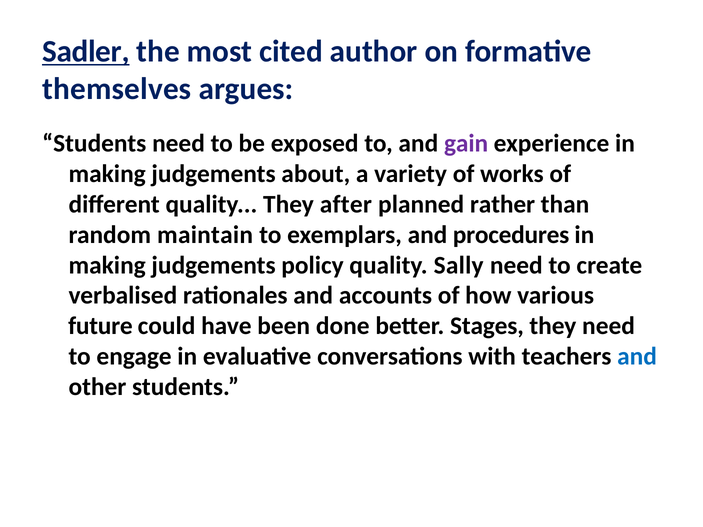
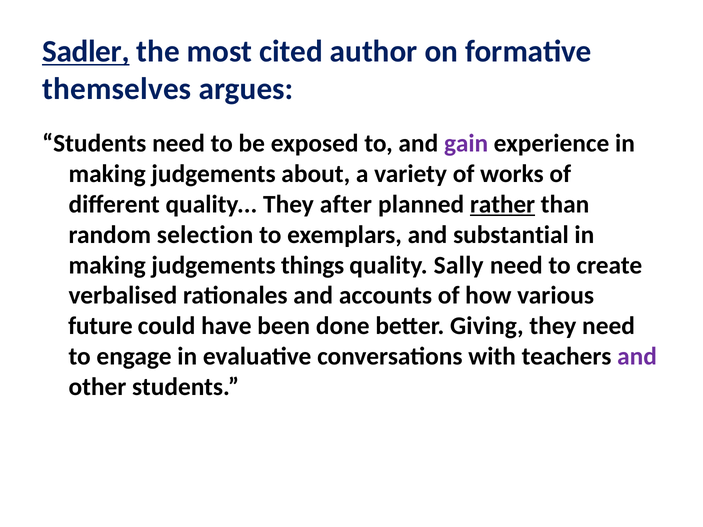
rather underline: none -> present
maintain: maintain -> selection
procedures: procedures -> substantial
policy: policy -> things
Stages: Stages -> Giving
and at (637, 357) colour: blue -> purple
